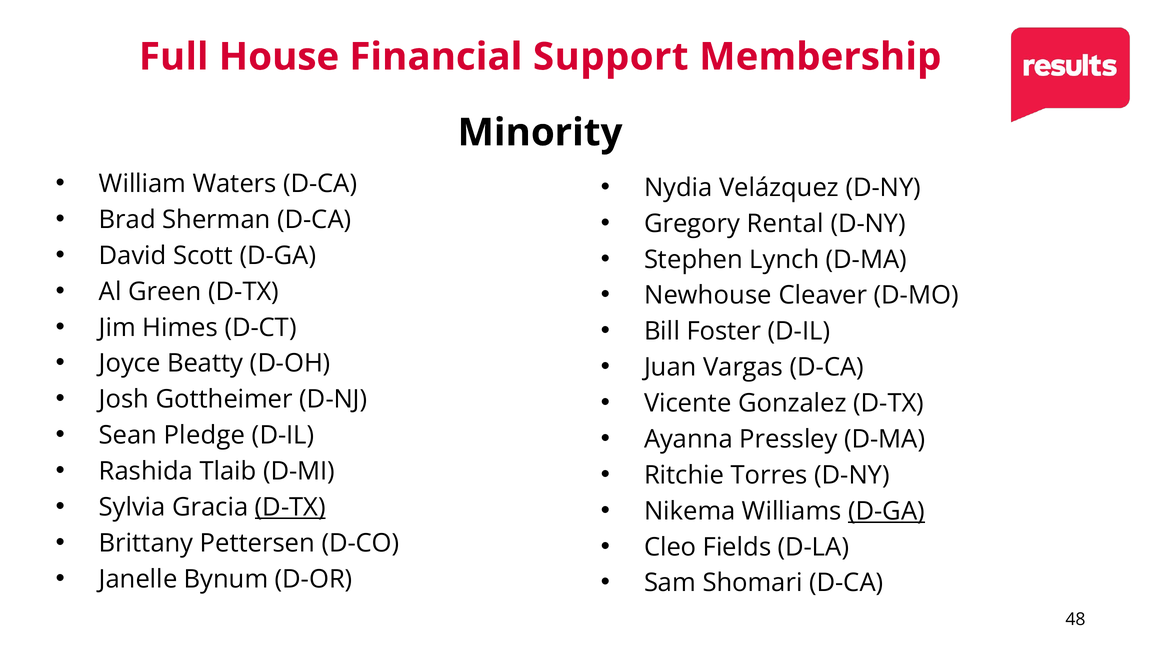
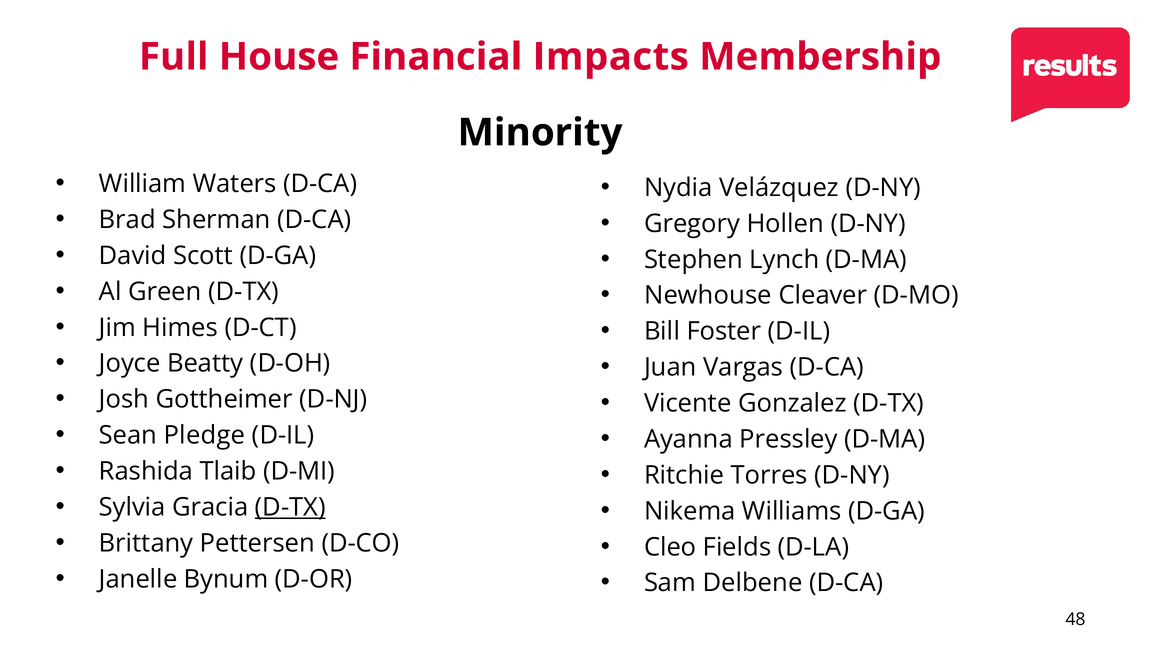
Support: Support -> Impacts
Rental: Rental -> Hollen
D-GA at (886, 511) underline: present -> none
Shomari: Shomari -> Delbene
